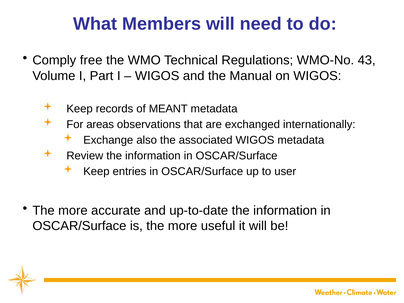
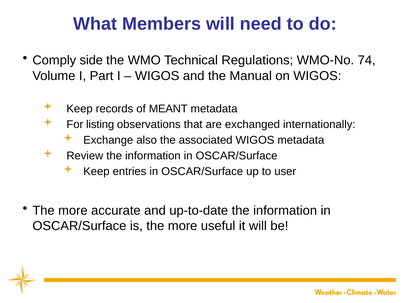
free: free -> side
43: 43 -> 74
areas: areas -> listing
